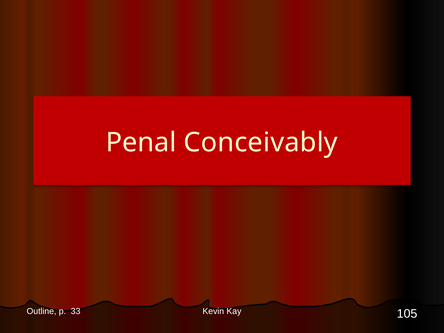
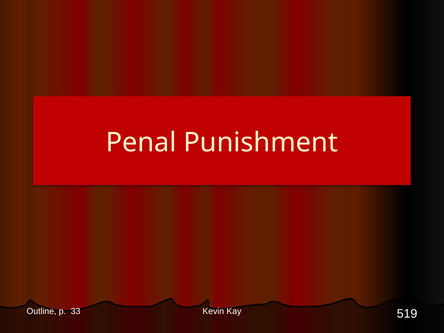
Conceivably: Conceivably -> Punishment
105: 105 -> 519
